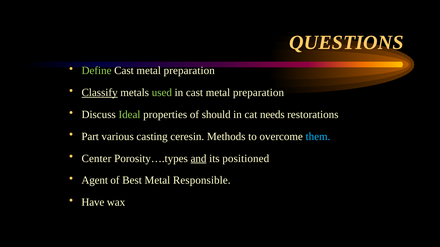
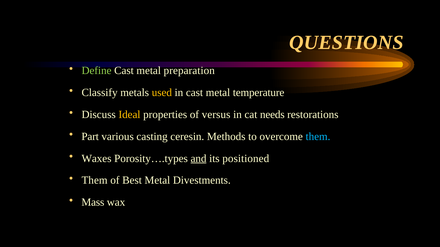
Classify underline: present -> none
used colour: light green -> yellow
in cast metal preparation: preparation -> temperature
Ideal colour: light green -> yellow
should: should -> versus
Center: Center -> Waxes
Agent at (95, 181): Agent -> Them
Responsible: Responsible -> Divestments
Have: Have -> Mass
